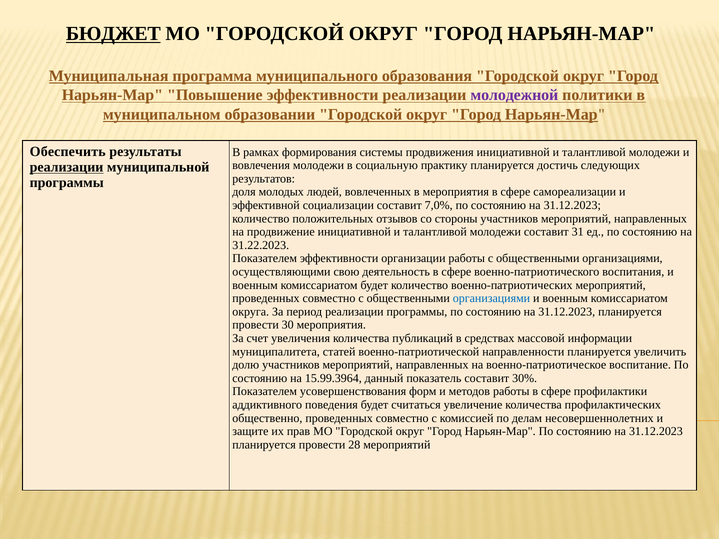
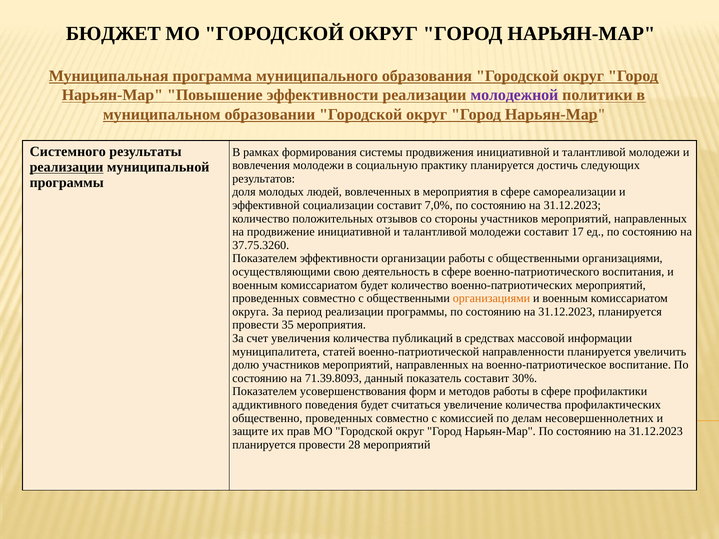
БЮДЖЕТ underline: present -> none
Обеспечить: Обеспечить -> Системного
31: 31 -> 17
31.22.2023: 31.22.2023 -> 37.75.3260
организациями at (491, 299) colour: blue -> orange
30: 30 -> 35
15.99.3964: 15.99.3964 -> 71.39.8093
